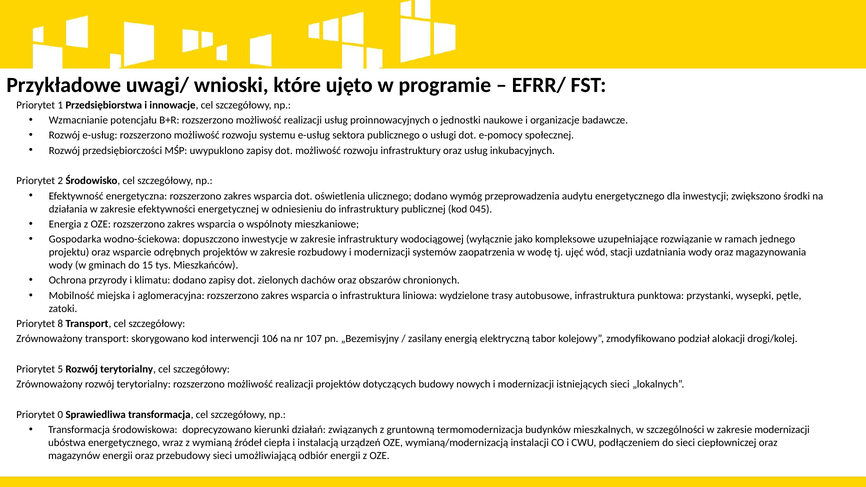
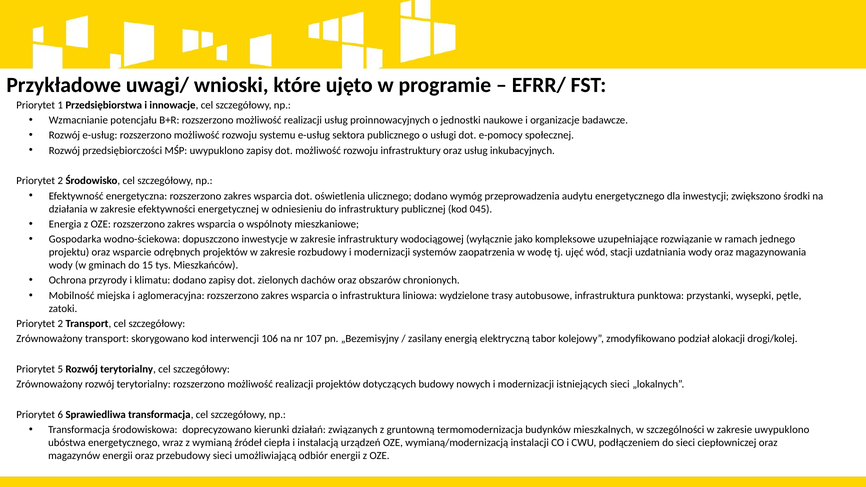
8 at (60, 324): 8 -> 2
0: 0 -> 6
zakresie modernizacji: modernizacji -> uwypuklono
